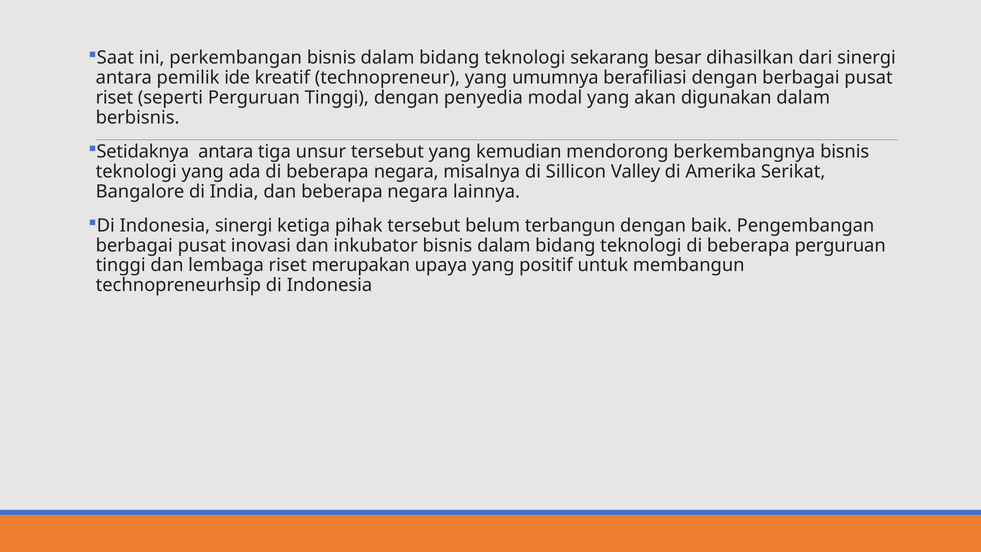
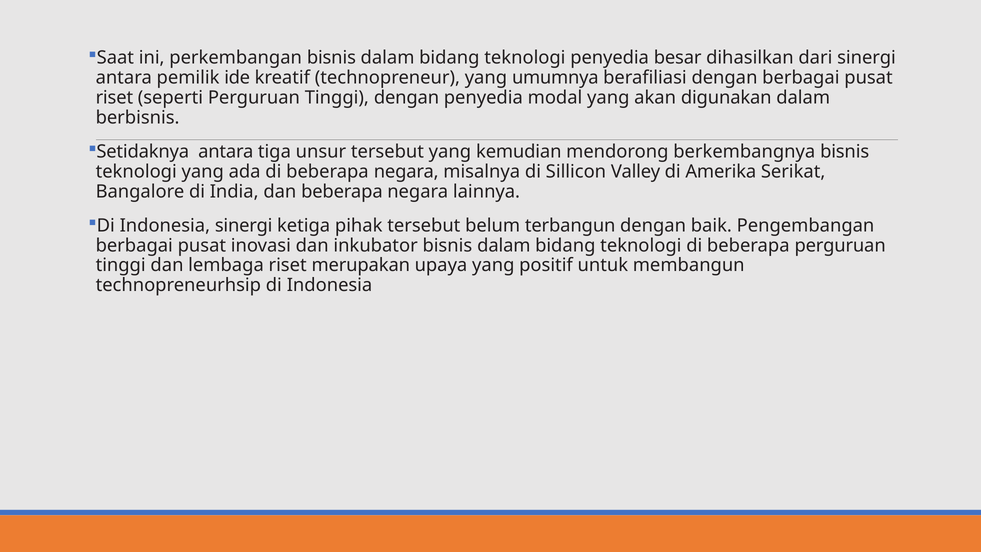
teknologi sekarang: sekarang -> penyedia
